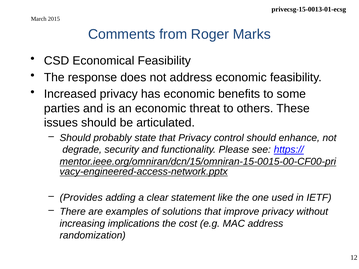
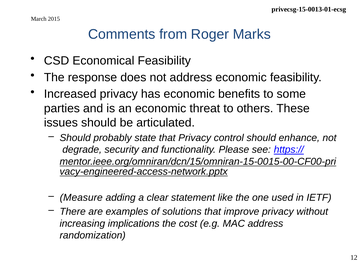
Provides: Provides -> Measure
